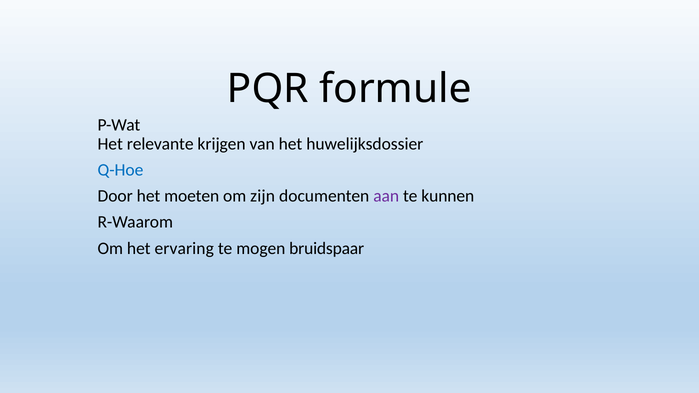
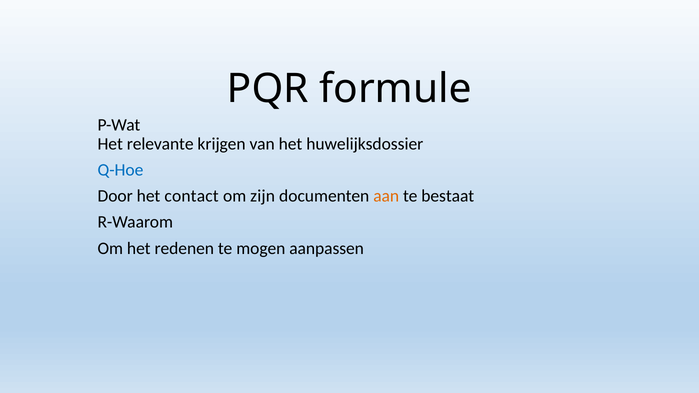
moeten: moeten -> contact
aan colour: purple -> orange
kunnen: kunnen -> bestaat
ervaring: ervaring -> redenen
bruidspaar: bruidspaar -> aanpassen
